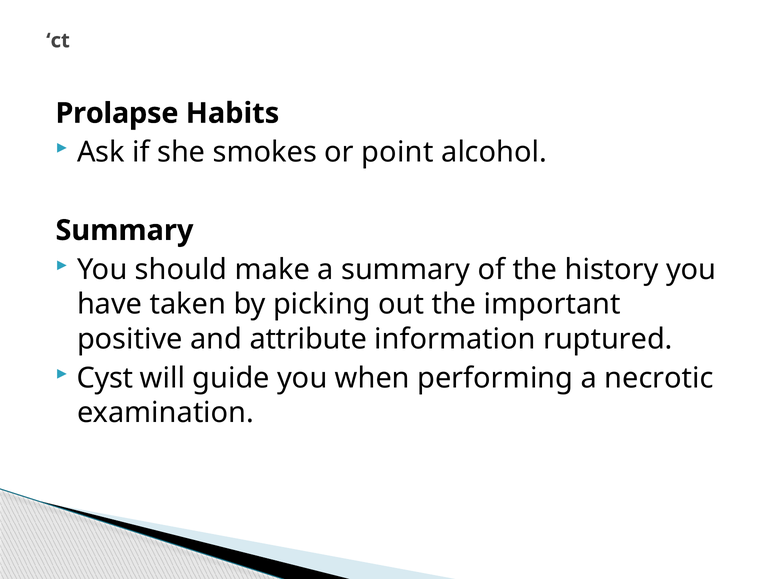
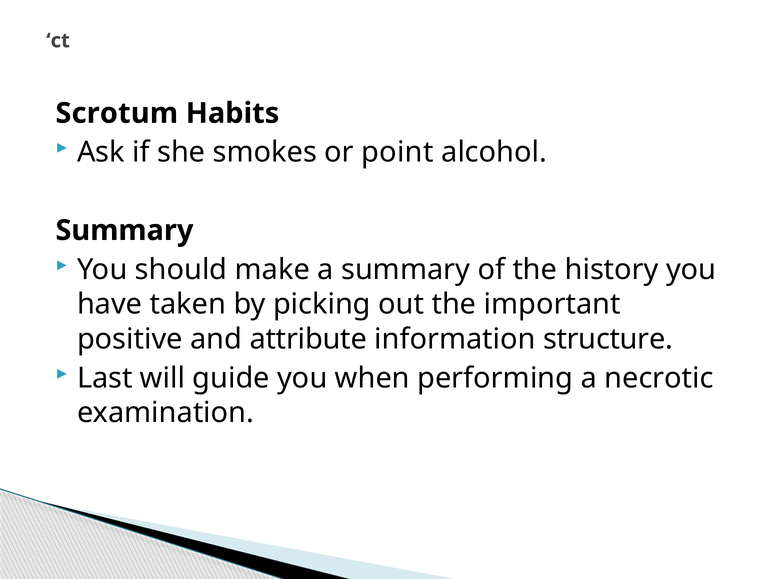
Prolapse: Prolapse -> Scrotum
ruptured: ruptured -> structure
Cyst: Cyst -> Last
